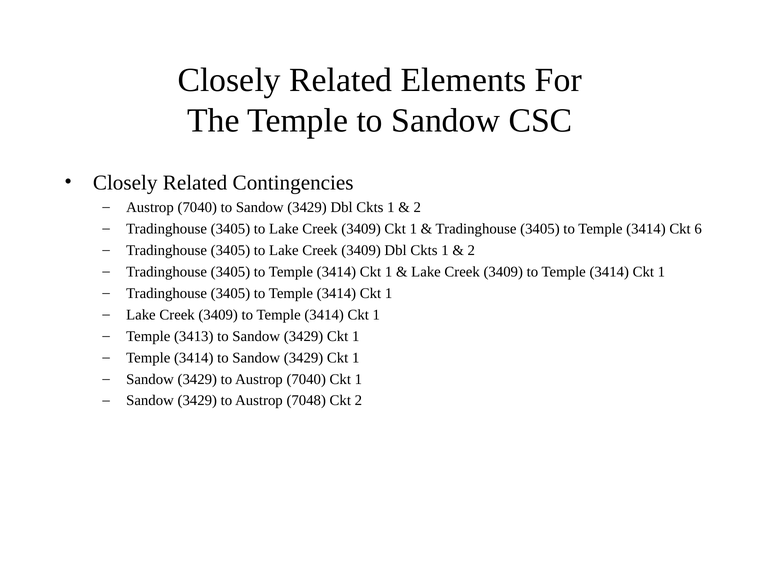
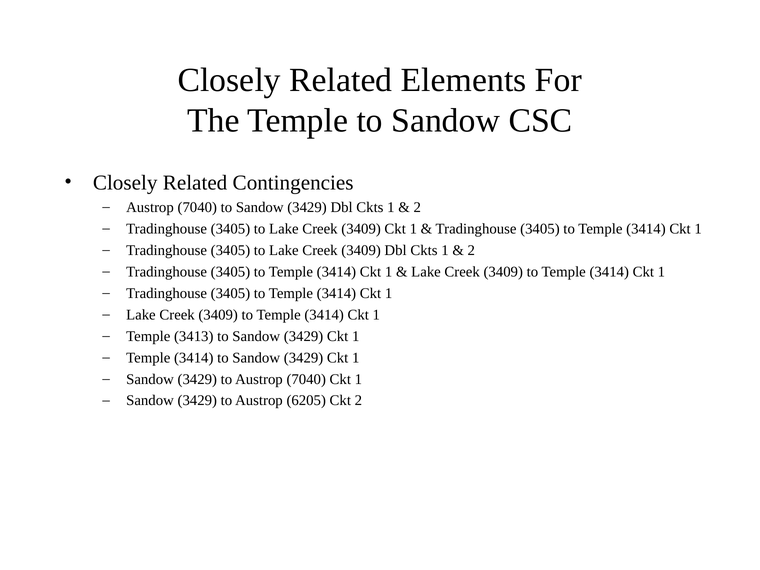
6 at (698, 229): 6 -> 1
7048: 7048 -> 6205
